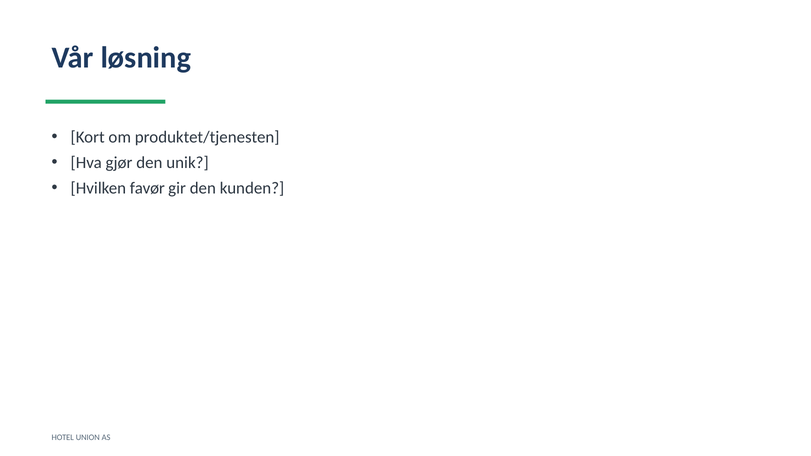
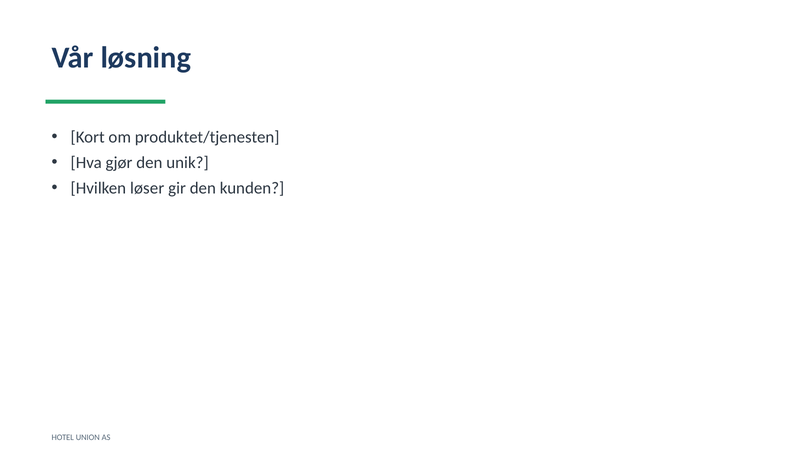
favør: favør -> løser
